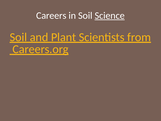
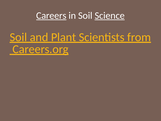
Careers underline: none -> present
